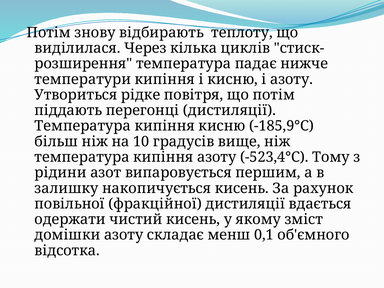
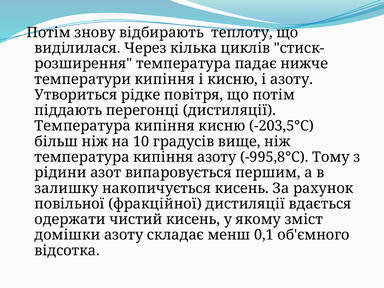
-185,9°C: -185,9°C -> -203,5°C
-523,4°C: -523,4°C -> -995,8°C
